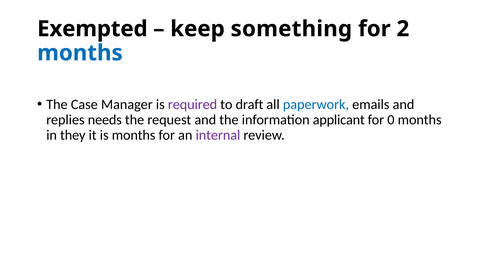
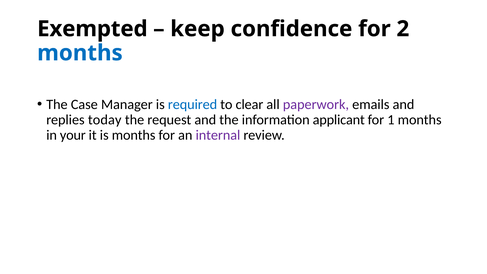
something: something -> confidence
required colour: purple -> blue
draft: draft -> clear
paperwork colour: blue -> purple
needs: needs -> today
0: 0 -> 1
they: they -> your
